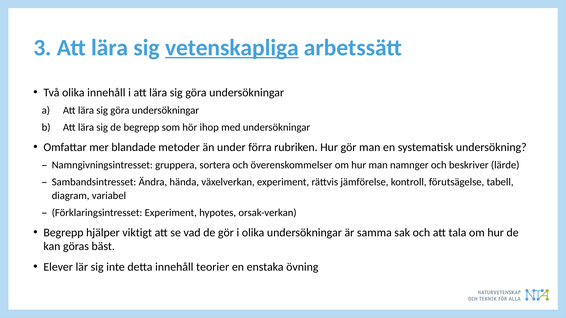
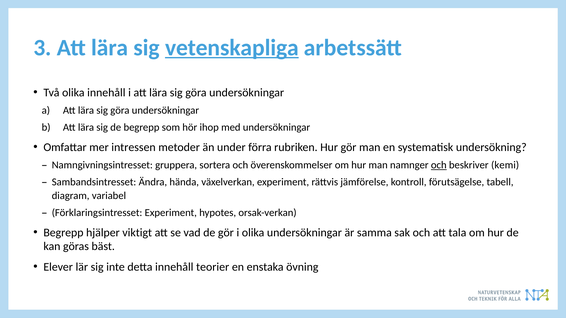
blandade: blandade -> intressen
och at (439, 165) underline: none -> present
lärde: lärde -> kemi
